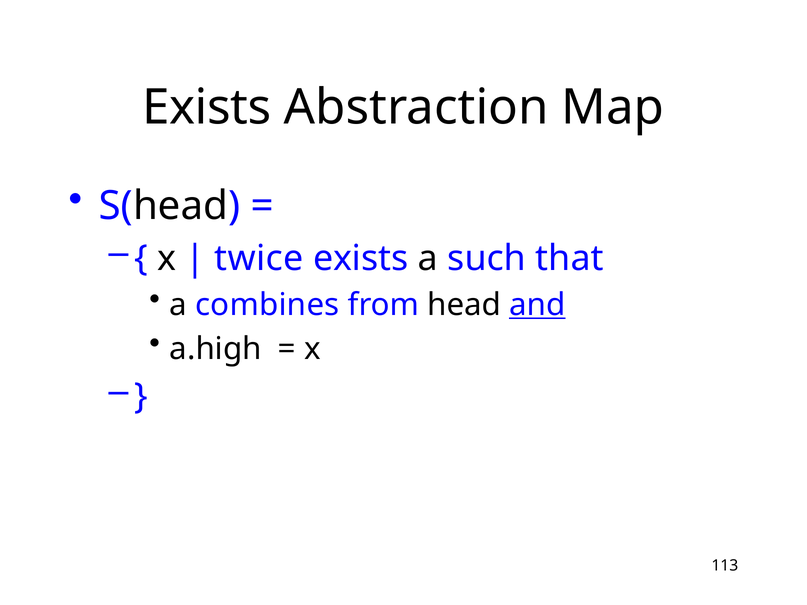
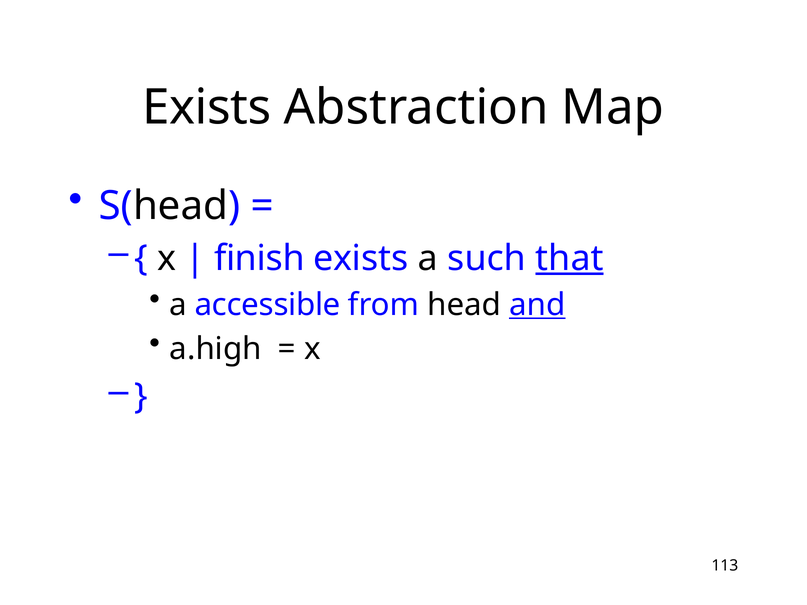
twice: twice -> finish
that underline: none -> present
combines: combines -> accessible
